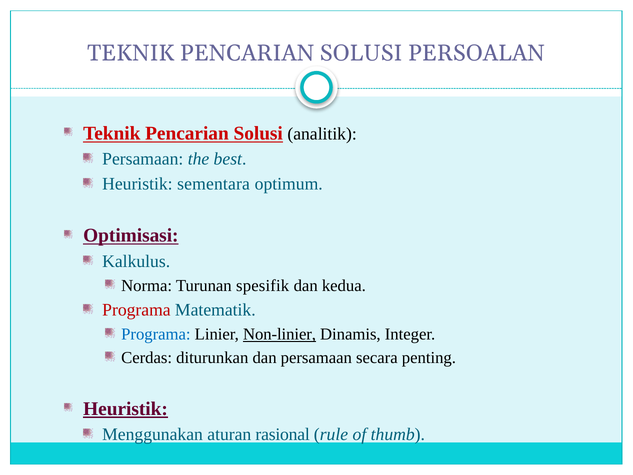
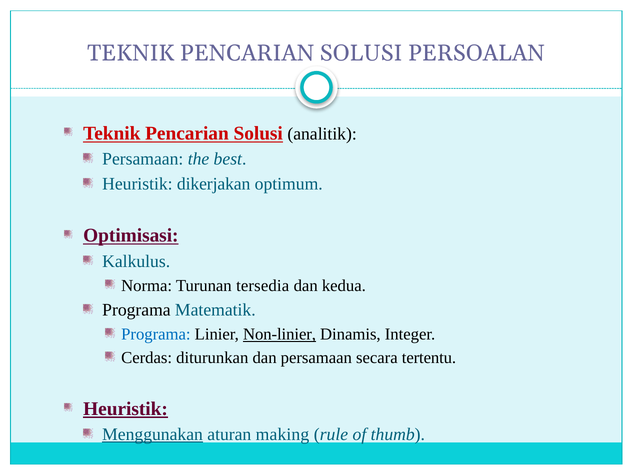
sementara: sementara -> dikerjakan
spesifik: spesifik -> tersedia
Programa at (136, 310) colour: red -> black
penting: penting -> tertentu
Menggunakan underline: none -> present
rasional: rasional -> making
